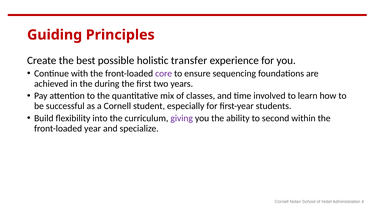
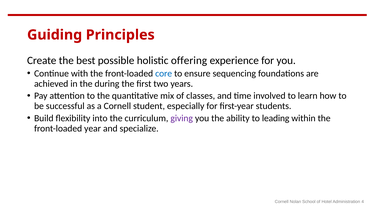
transfer: transfer -> offering
core colour: purple -> blue
second: second -> leading
